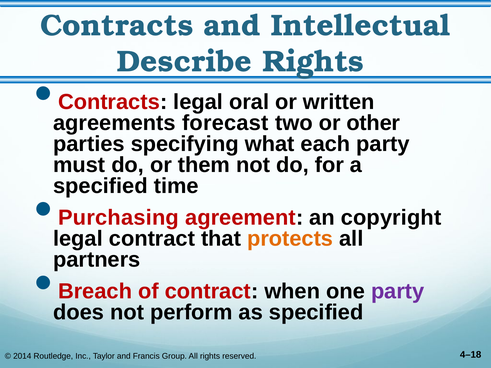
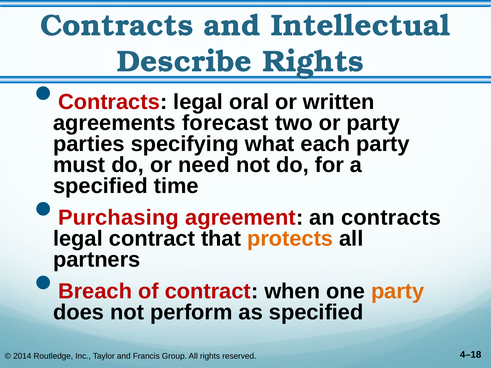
or other: other -> party
them: them -> need
an copyright: copyright -> contracts
party at (398, 292) colour: purple -> orange
